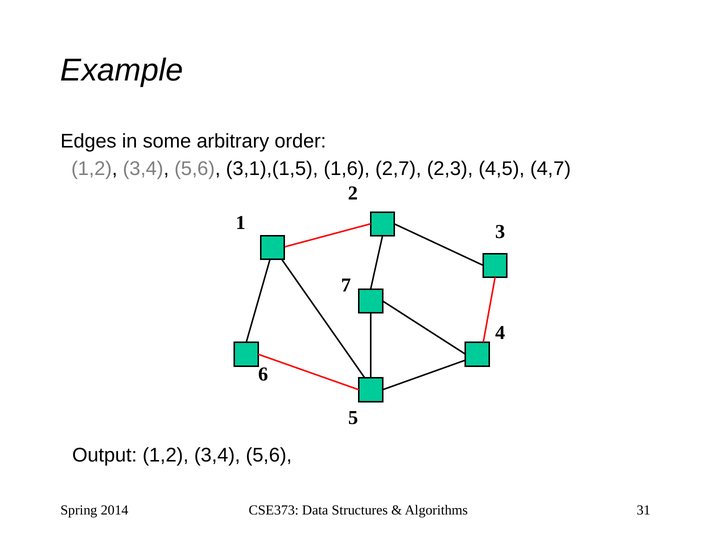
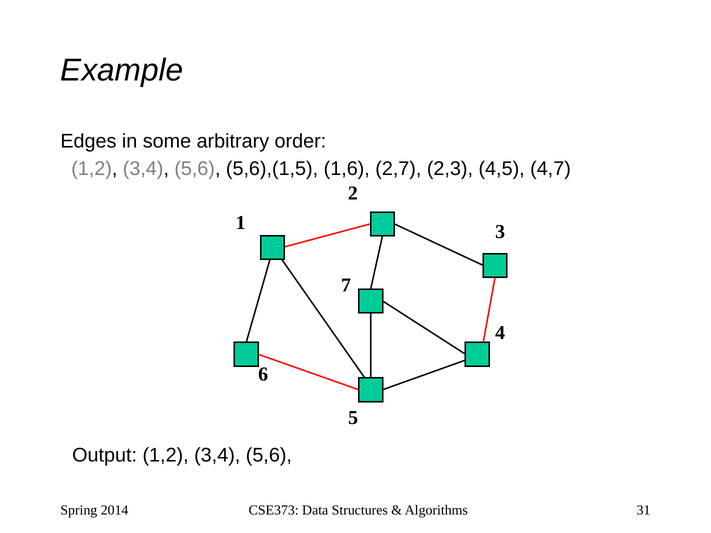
3,1),(1,5: 3,1),(1,5 -> 5,6),(1,5
